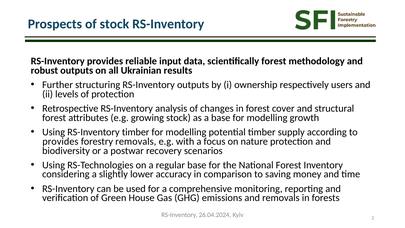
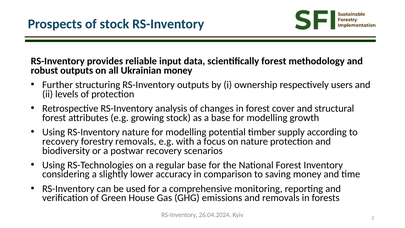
Ukrainian results: results -> money
RS-Inventory timber: timber -> nature
provides at (60, 141): provides -> recovery
